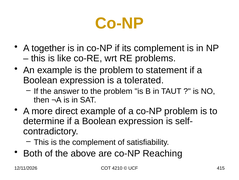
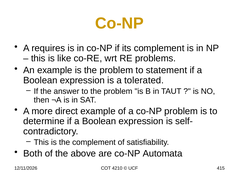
together: together -> requires
Reaching: Reaching -> Automata
